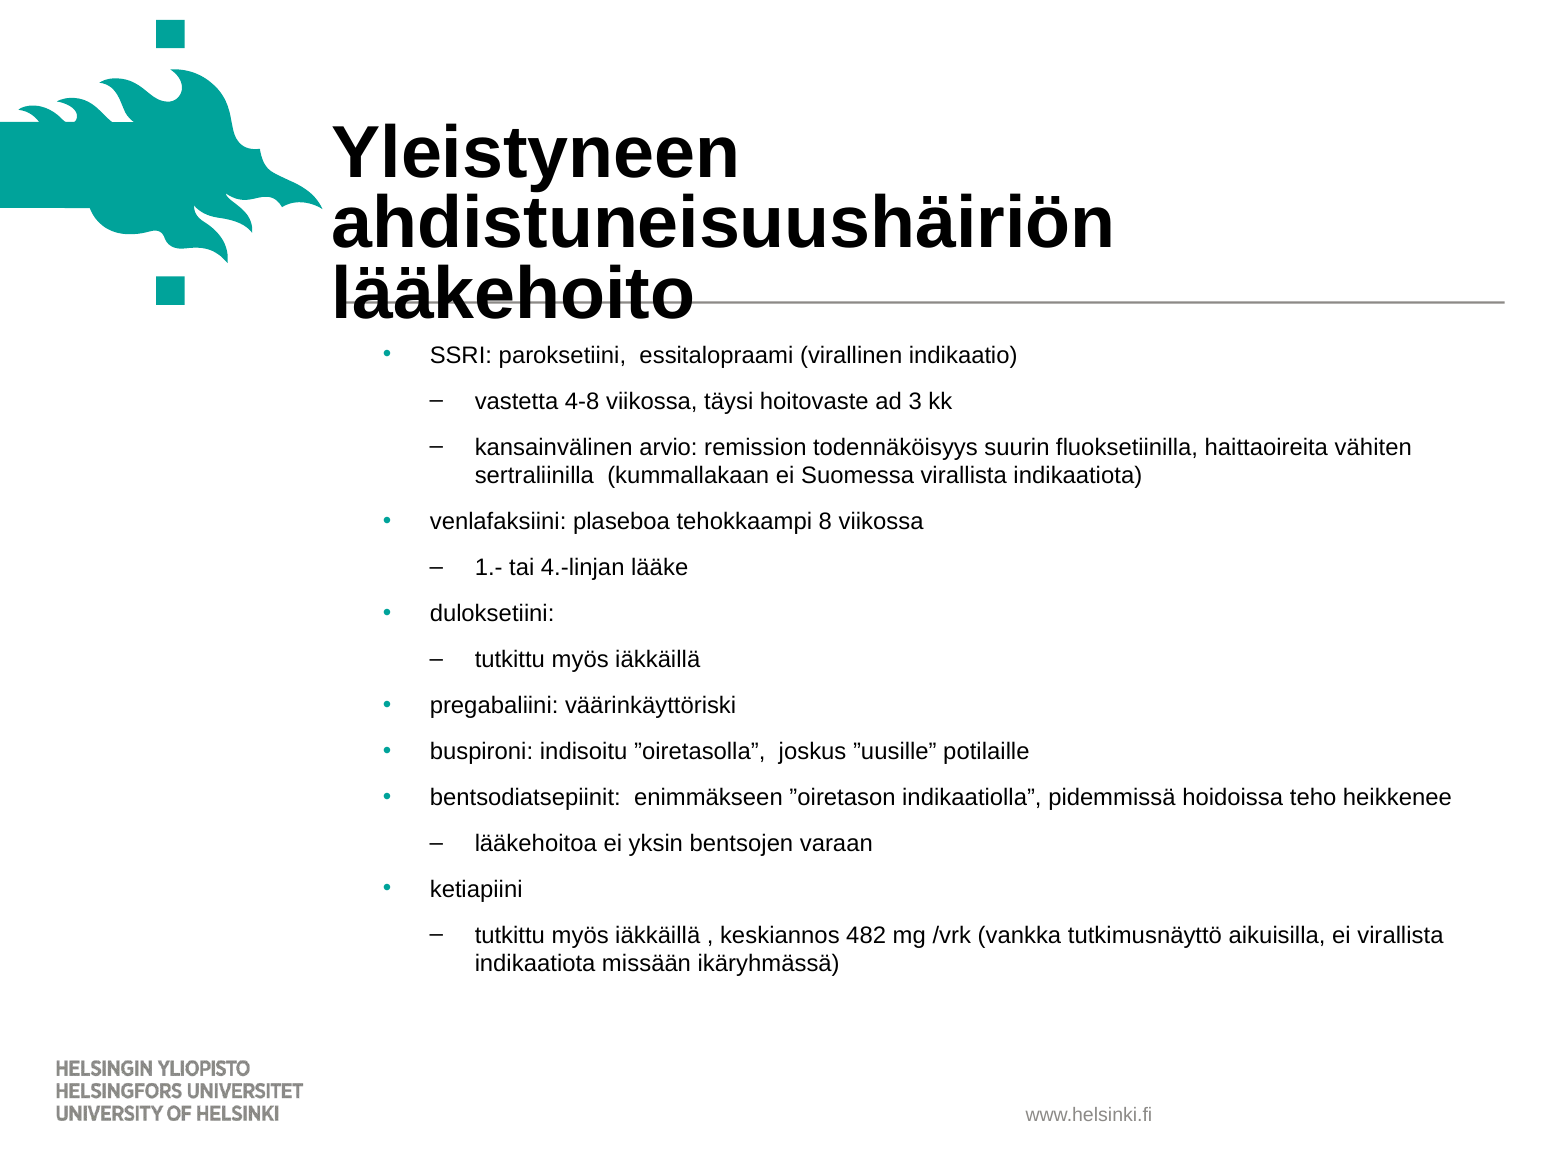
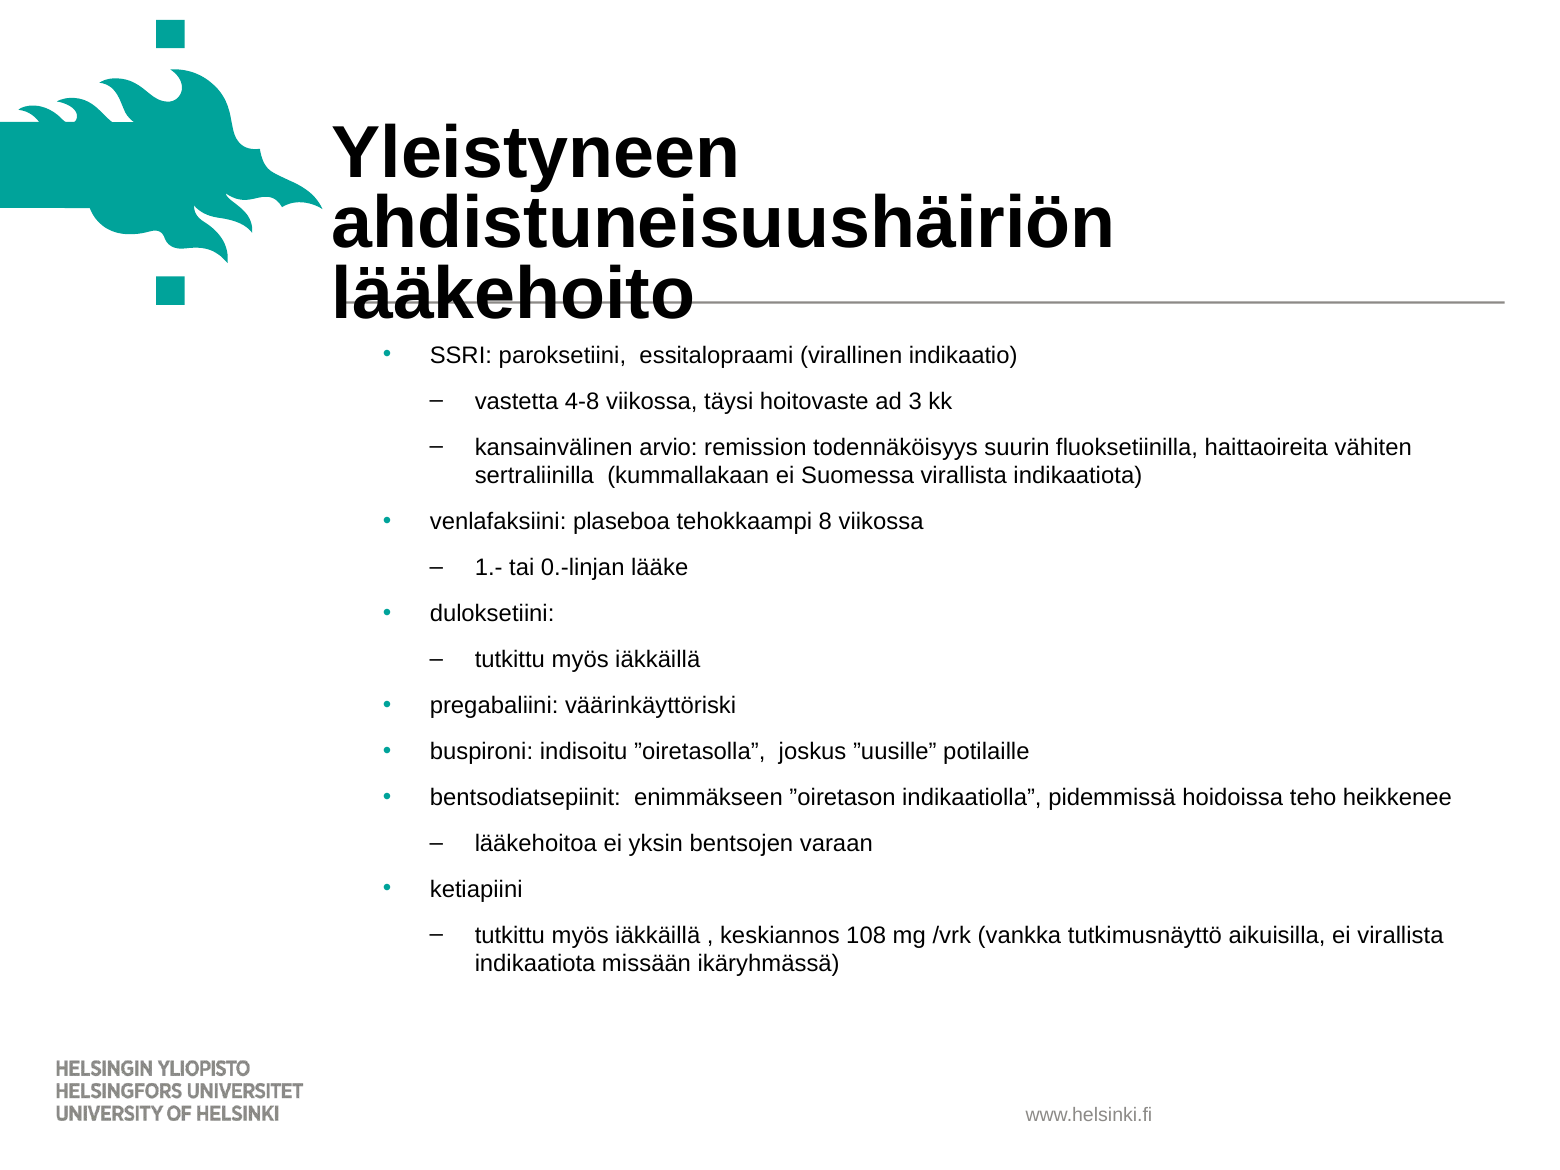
4.-linjan: 4.-linjan -> 0.-linjan
482: 482 -> 108
